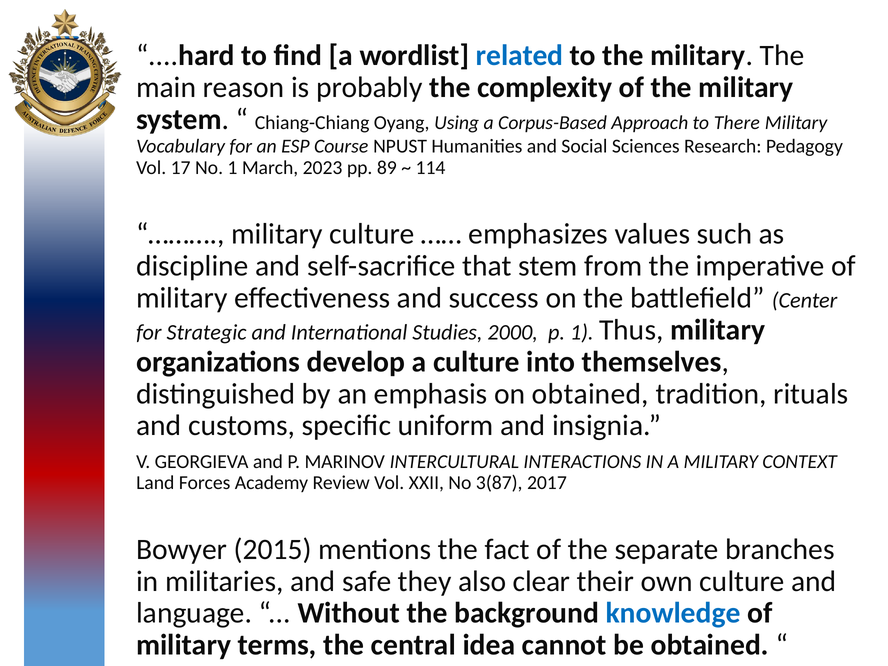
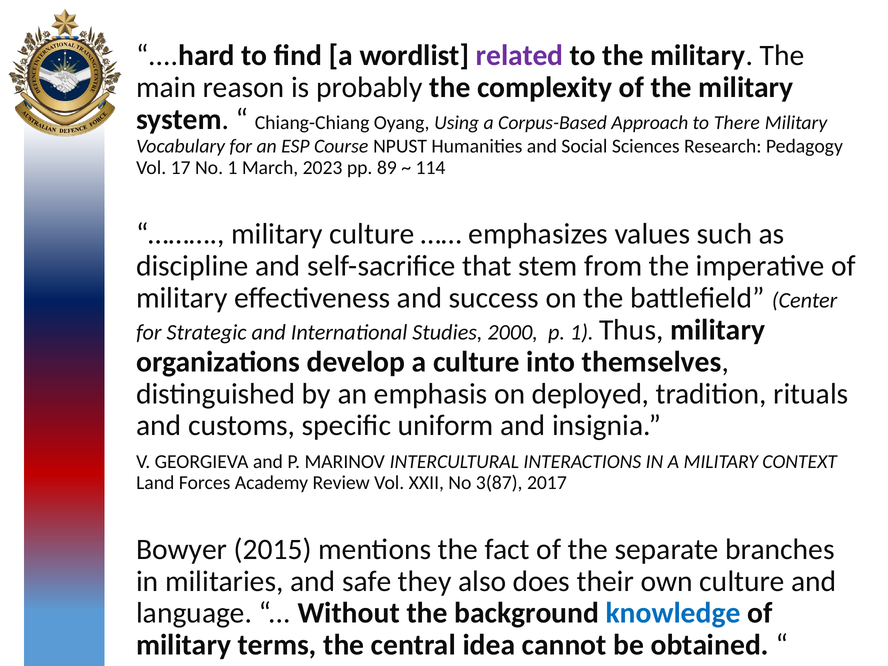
related colour: blue -> purple
on obtained: obtained -> deployed
clear: clear -> does
